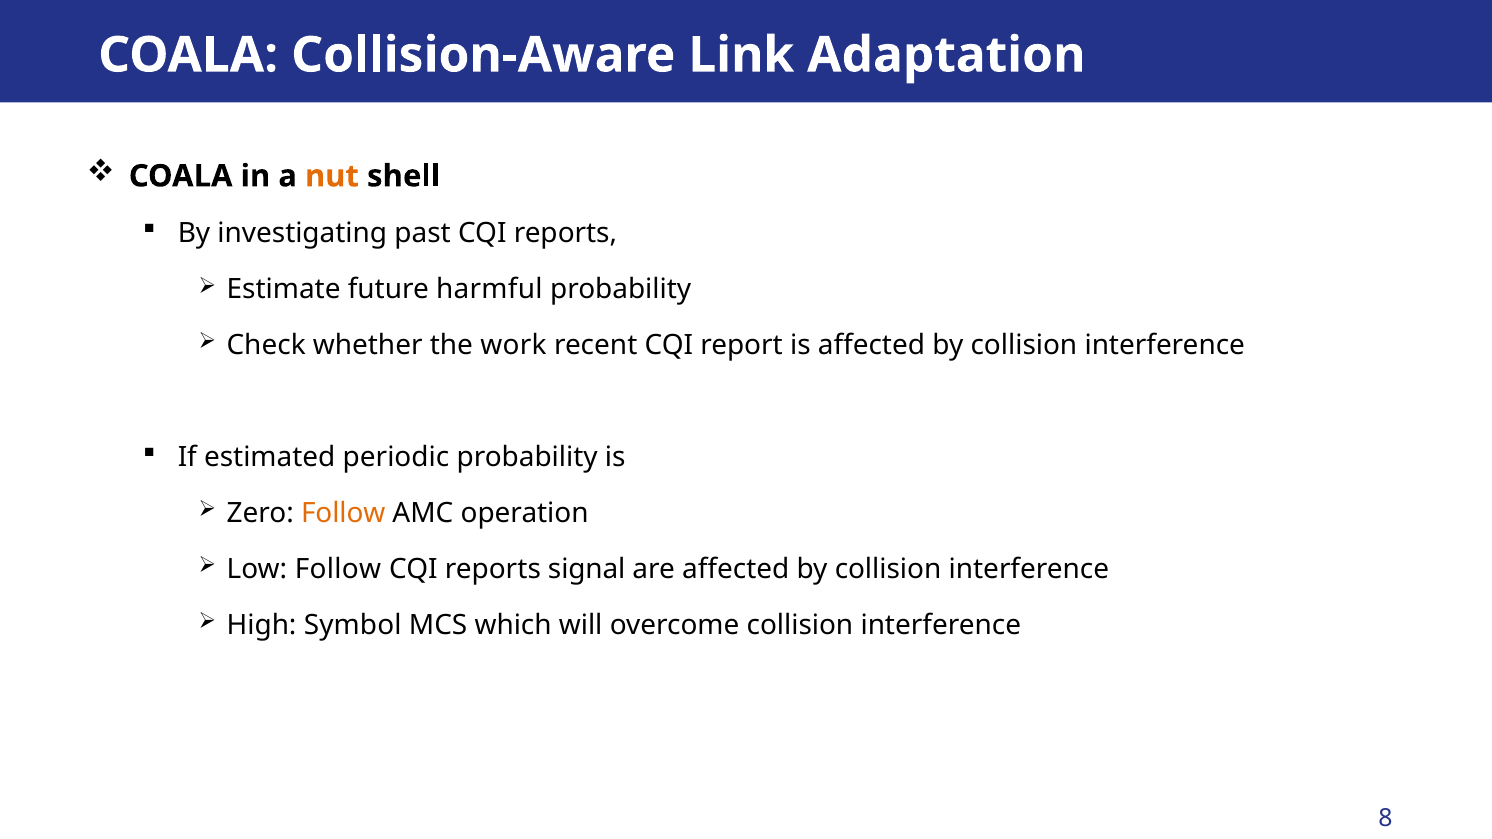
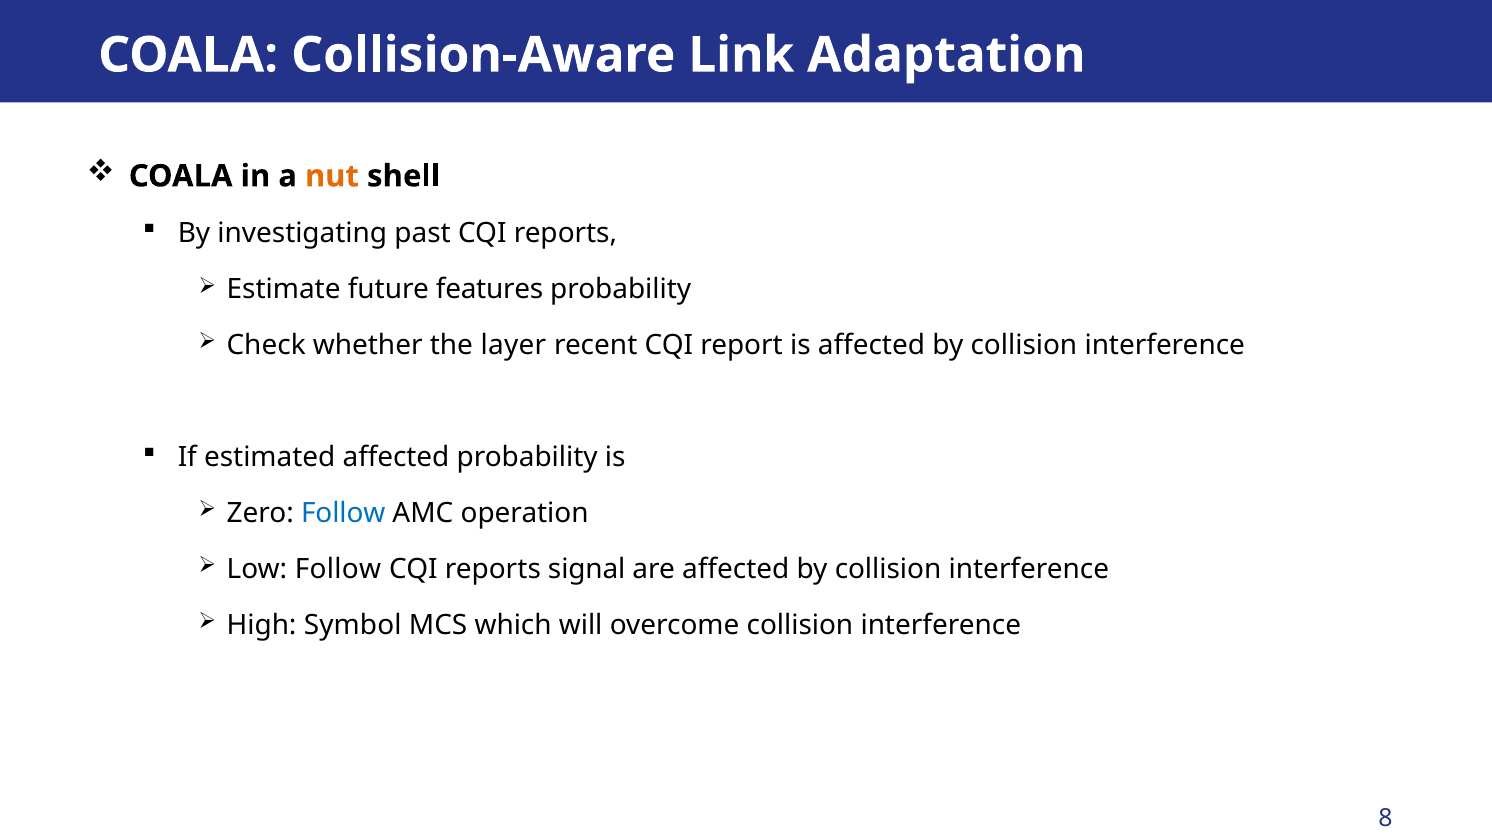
harmful: harmful -> features
work: work -> layer
estimated periodic: periodic -> affected
Follow at (343, 514) colour: orange -> blue
